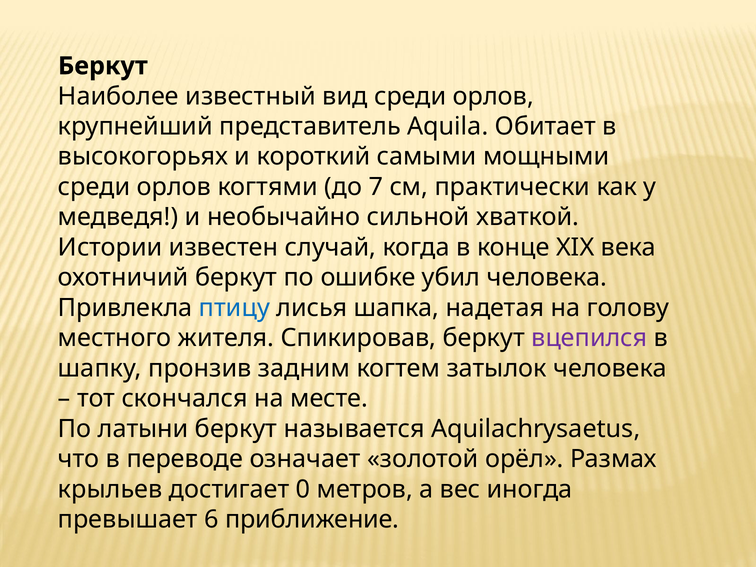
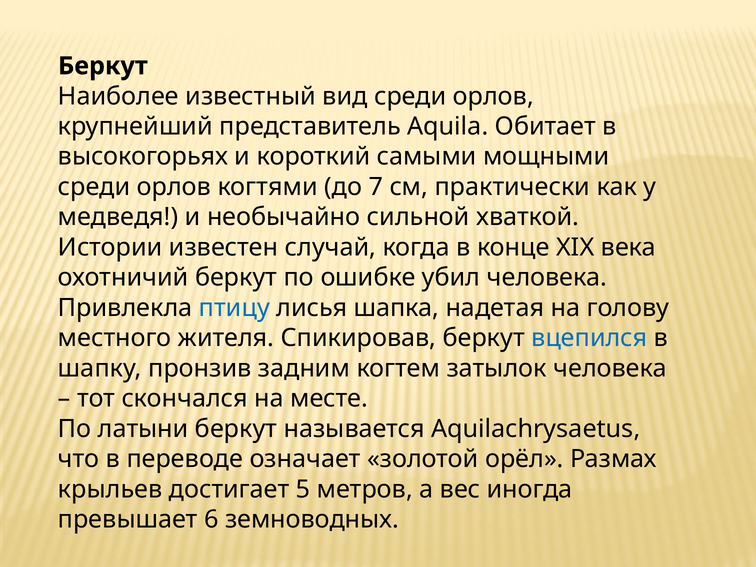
вцепился colour: purple -> blue
0: 0 -> 5
приближение: приближение -> земноводных
